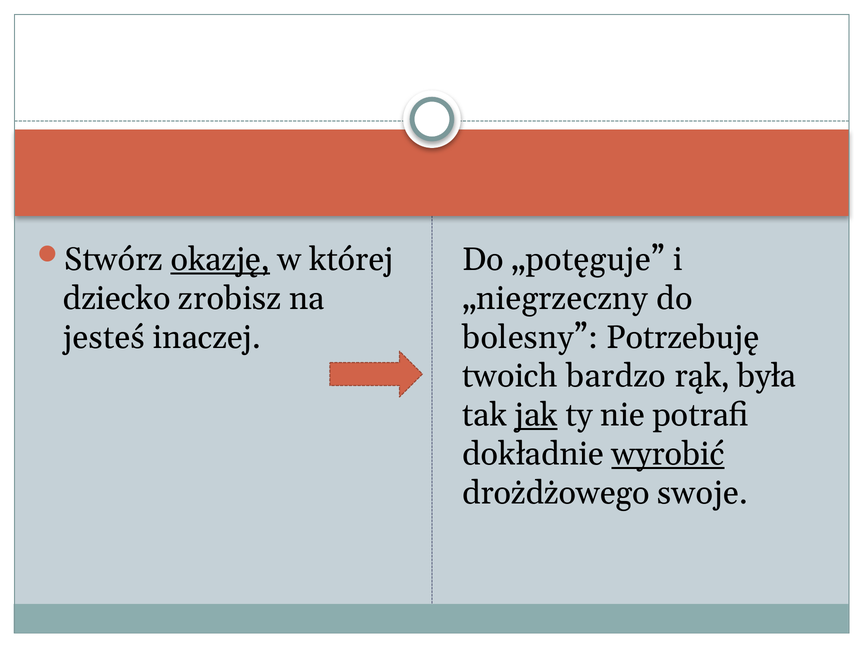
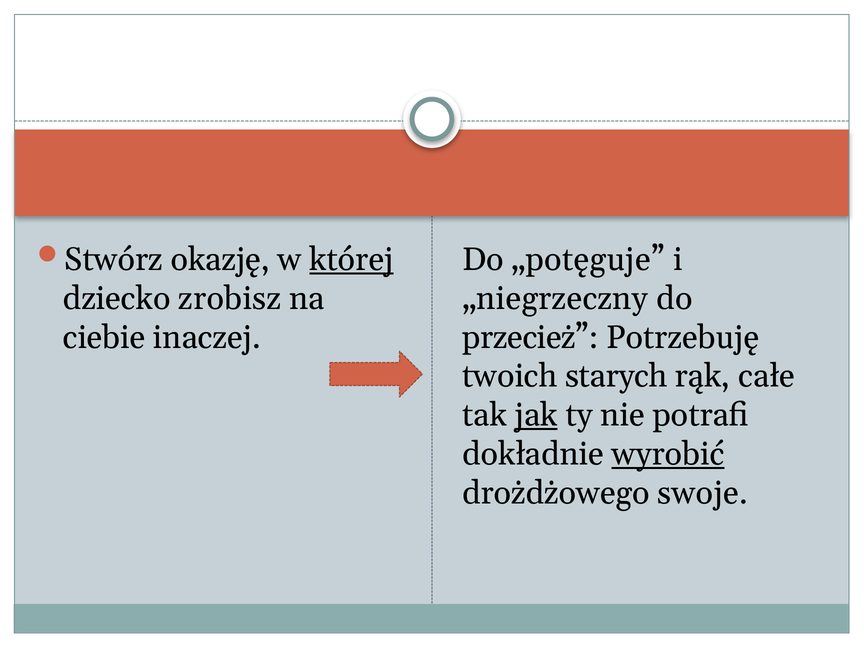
okazję underline: present -> none
której underline: none -> present
jesteś: jesteś -> ciebie
bolesny: bolesny -> przecież
bardzo: bardzo -> starych
była: była -> całe
